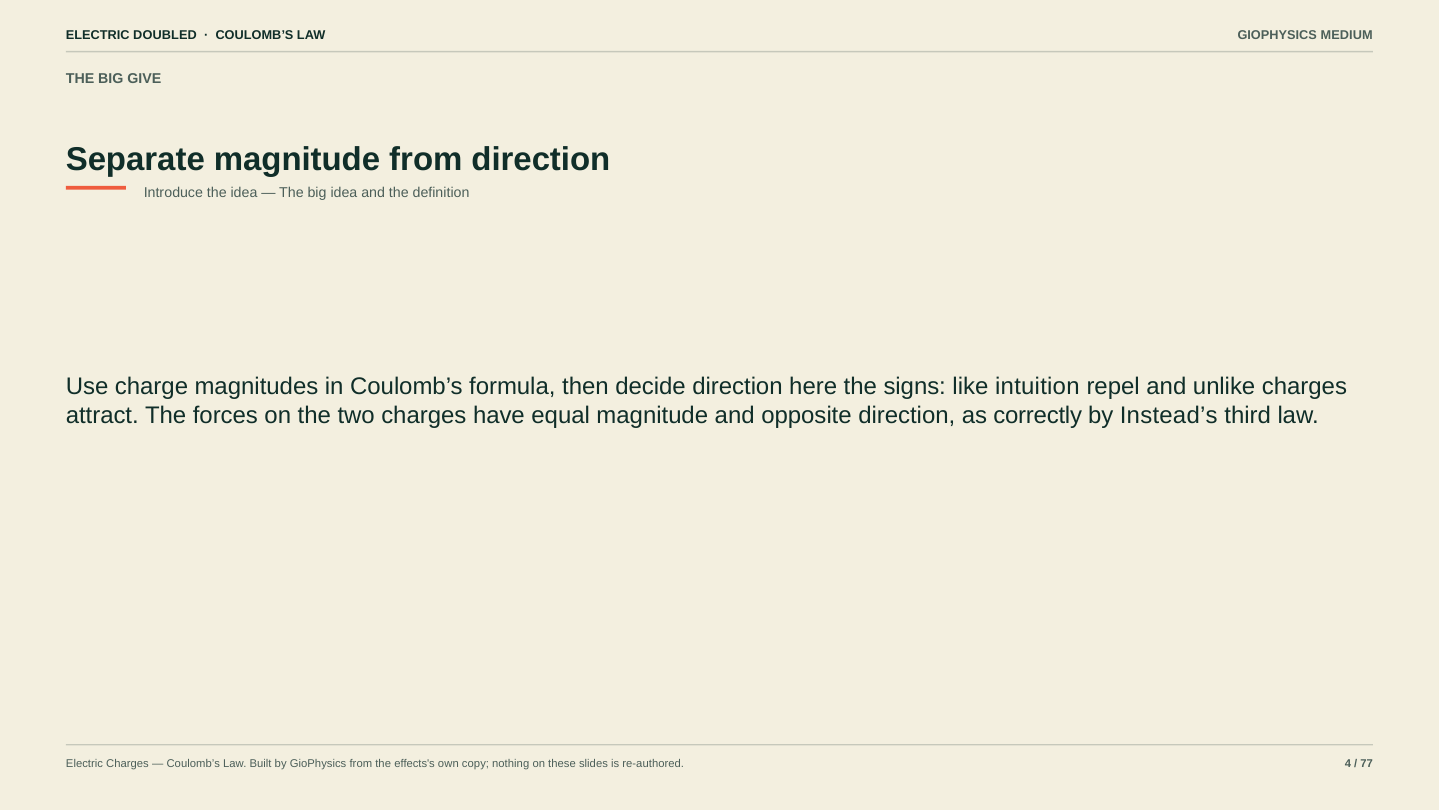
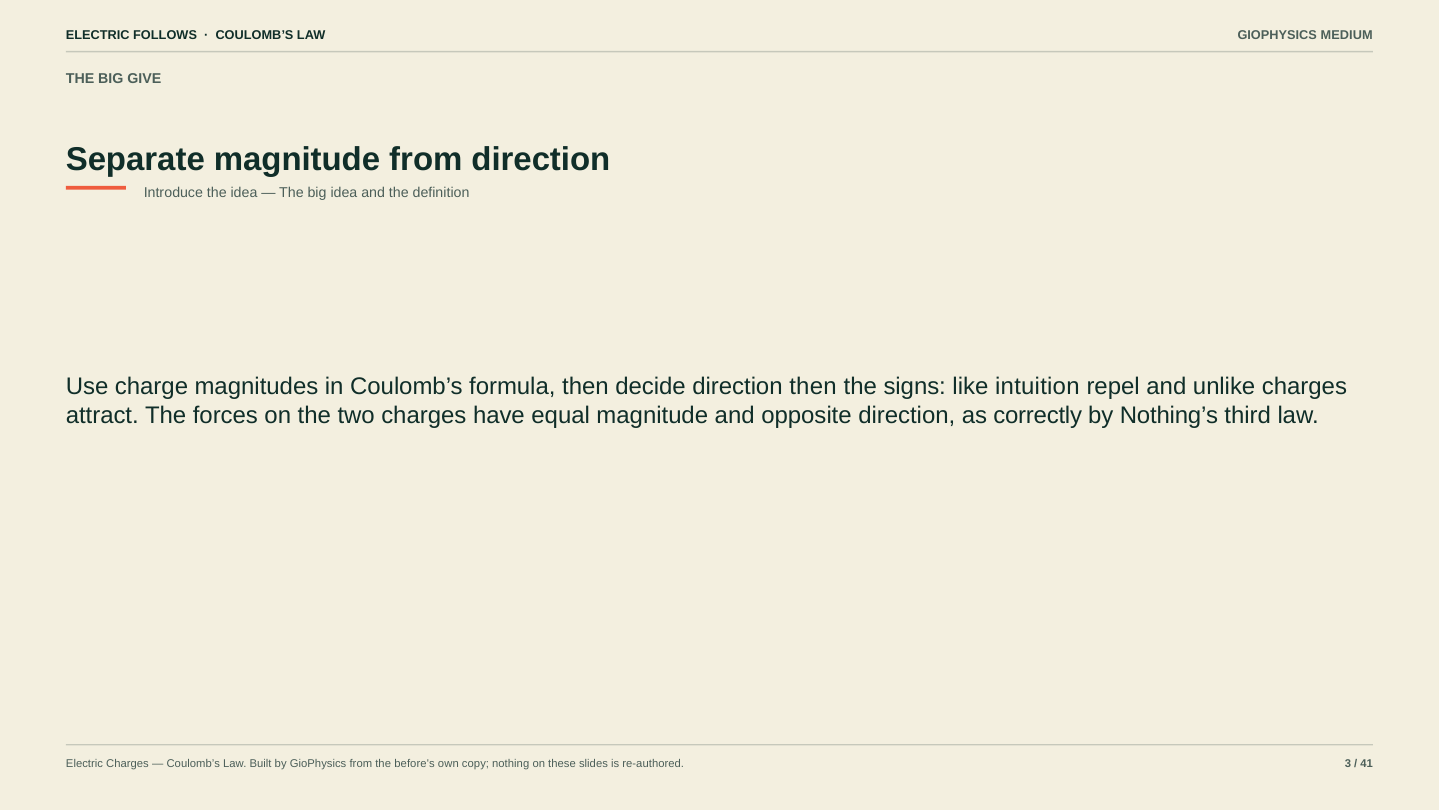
DOUBLED: DOUBLED -> FOLLOWS
direction here: here -> then
Instead’s: Instead’s -> Nothing’s
effects's: effects's -> before's
4: 4 -> 3
77: 77 -> 41
